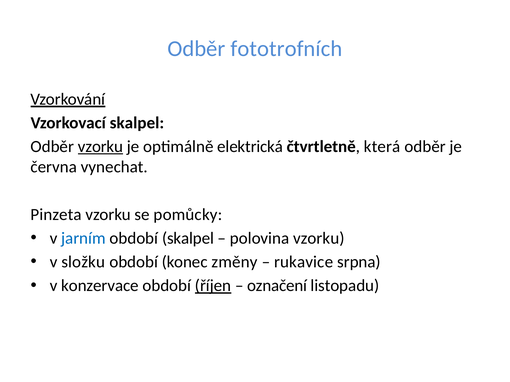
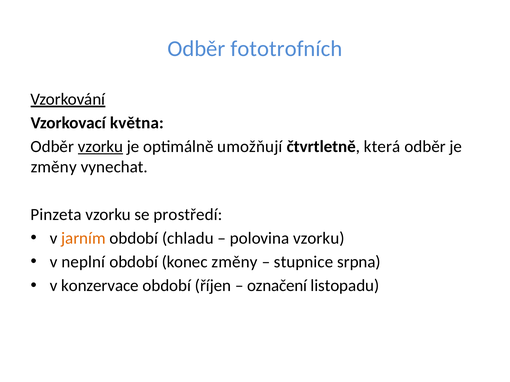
Vzorkovací skalpel: skalpel -> května
elektrická: elektrická -> umožňují
června at (54, 167): června -> změny
pomůcky: pomůcky -> prostředí
jarním colour: blue -> orange
období skalpel: skalpel -> chladu
složku: složku -> neplní
rukavice: rukavice -> stupnice
říjen underline: present -> none
